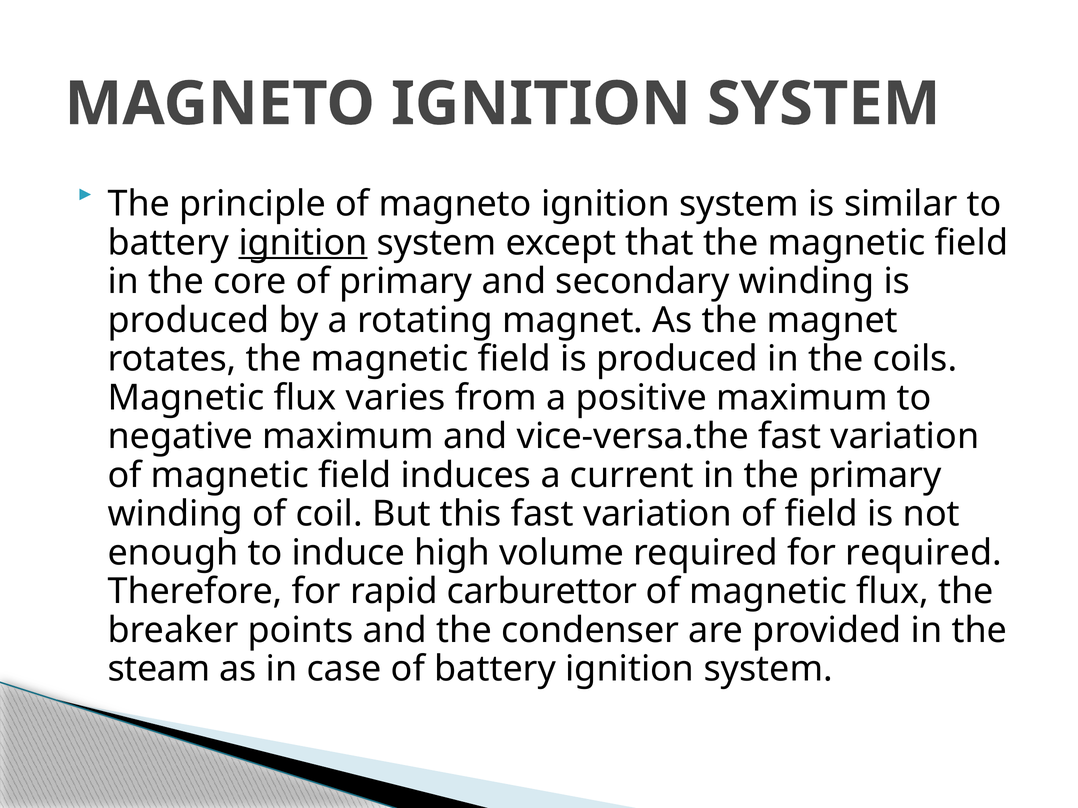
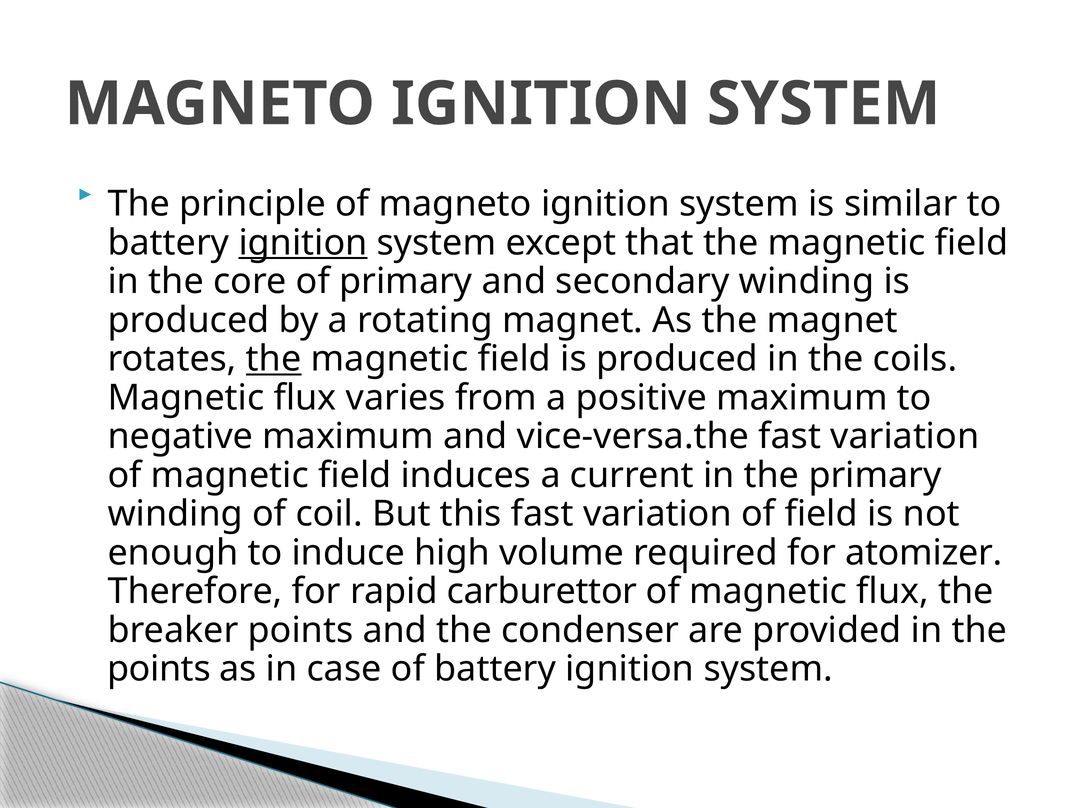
the at (274, 359) underline: none -> present
for required: required -> atomizer
steam at (159, 670): steam -> points
